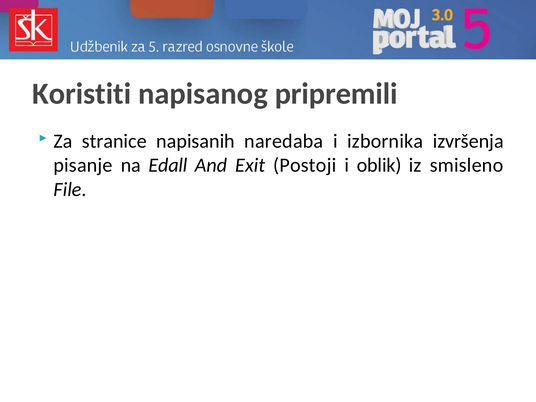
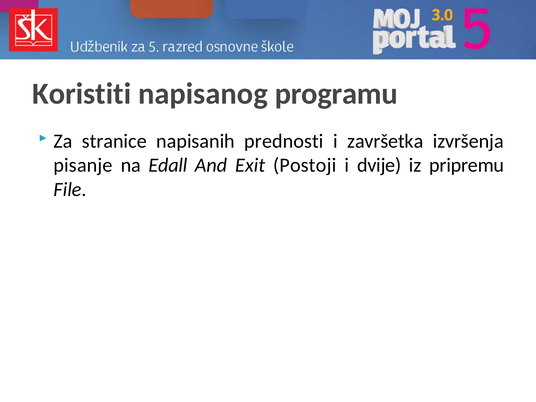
pripremili: pripremili -> programu
naredaba: naredaba -> prednosti
izbornika: izbornika -> završetka
oblik: oblik -> dvije
smisleno: smisleno -> pripremu
